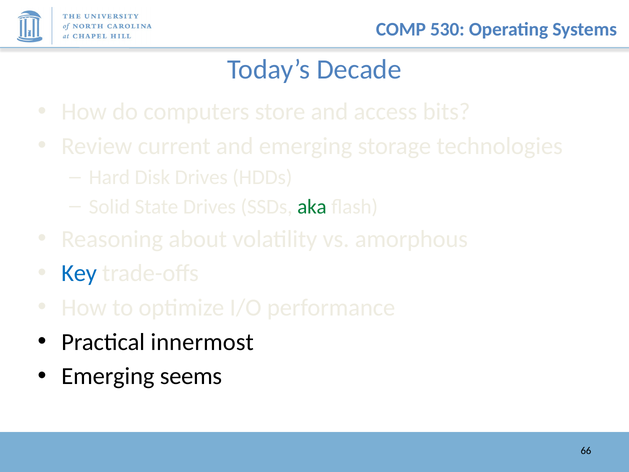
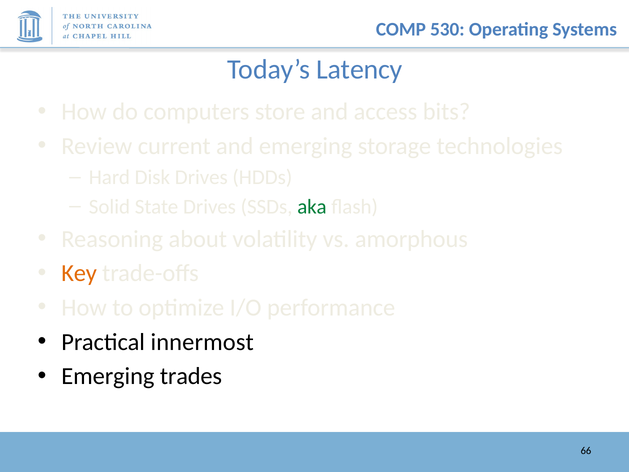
Decade: Decade -> Latency
Key colour: blue -> orange
seems: seems -> trades
